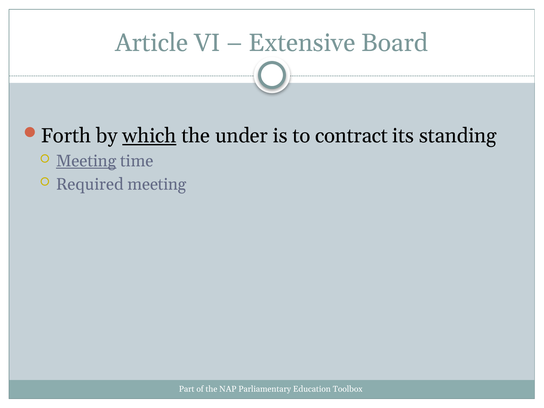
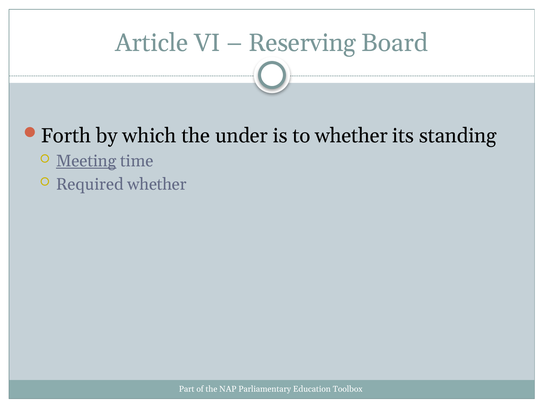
Extensive: Extensive -> Reserving
which underline: present -> none
to contract: contract -> whether
Required meeting: meeting -> whether
